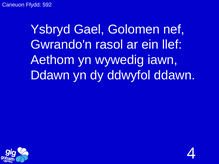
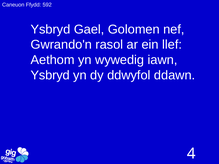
Ddawn at (50, 75): Ddawn -> Ysbryd
